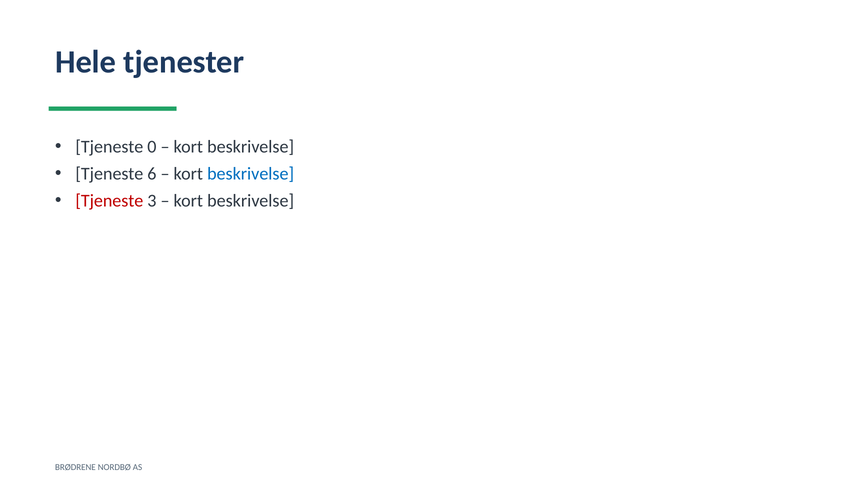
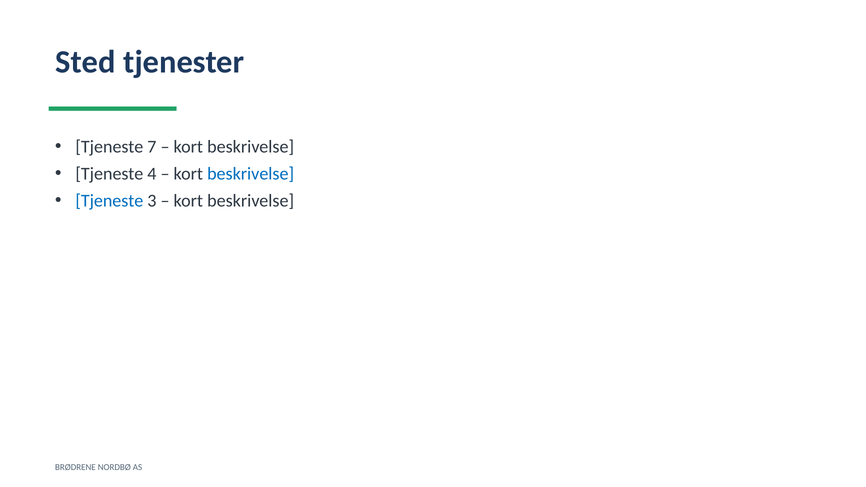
Hele: Hele -> Sted
0: 0 -> 7
6: 6 -> 4
Tjeneste at (109, 201) colour: red -> blue
